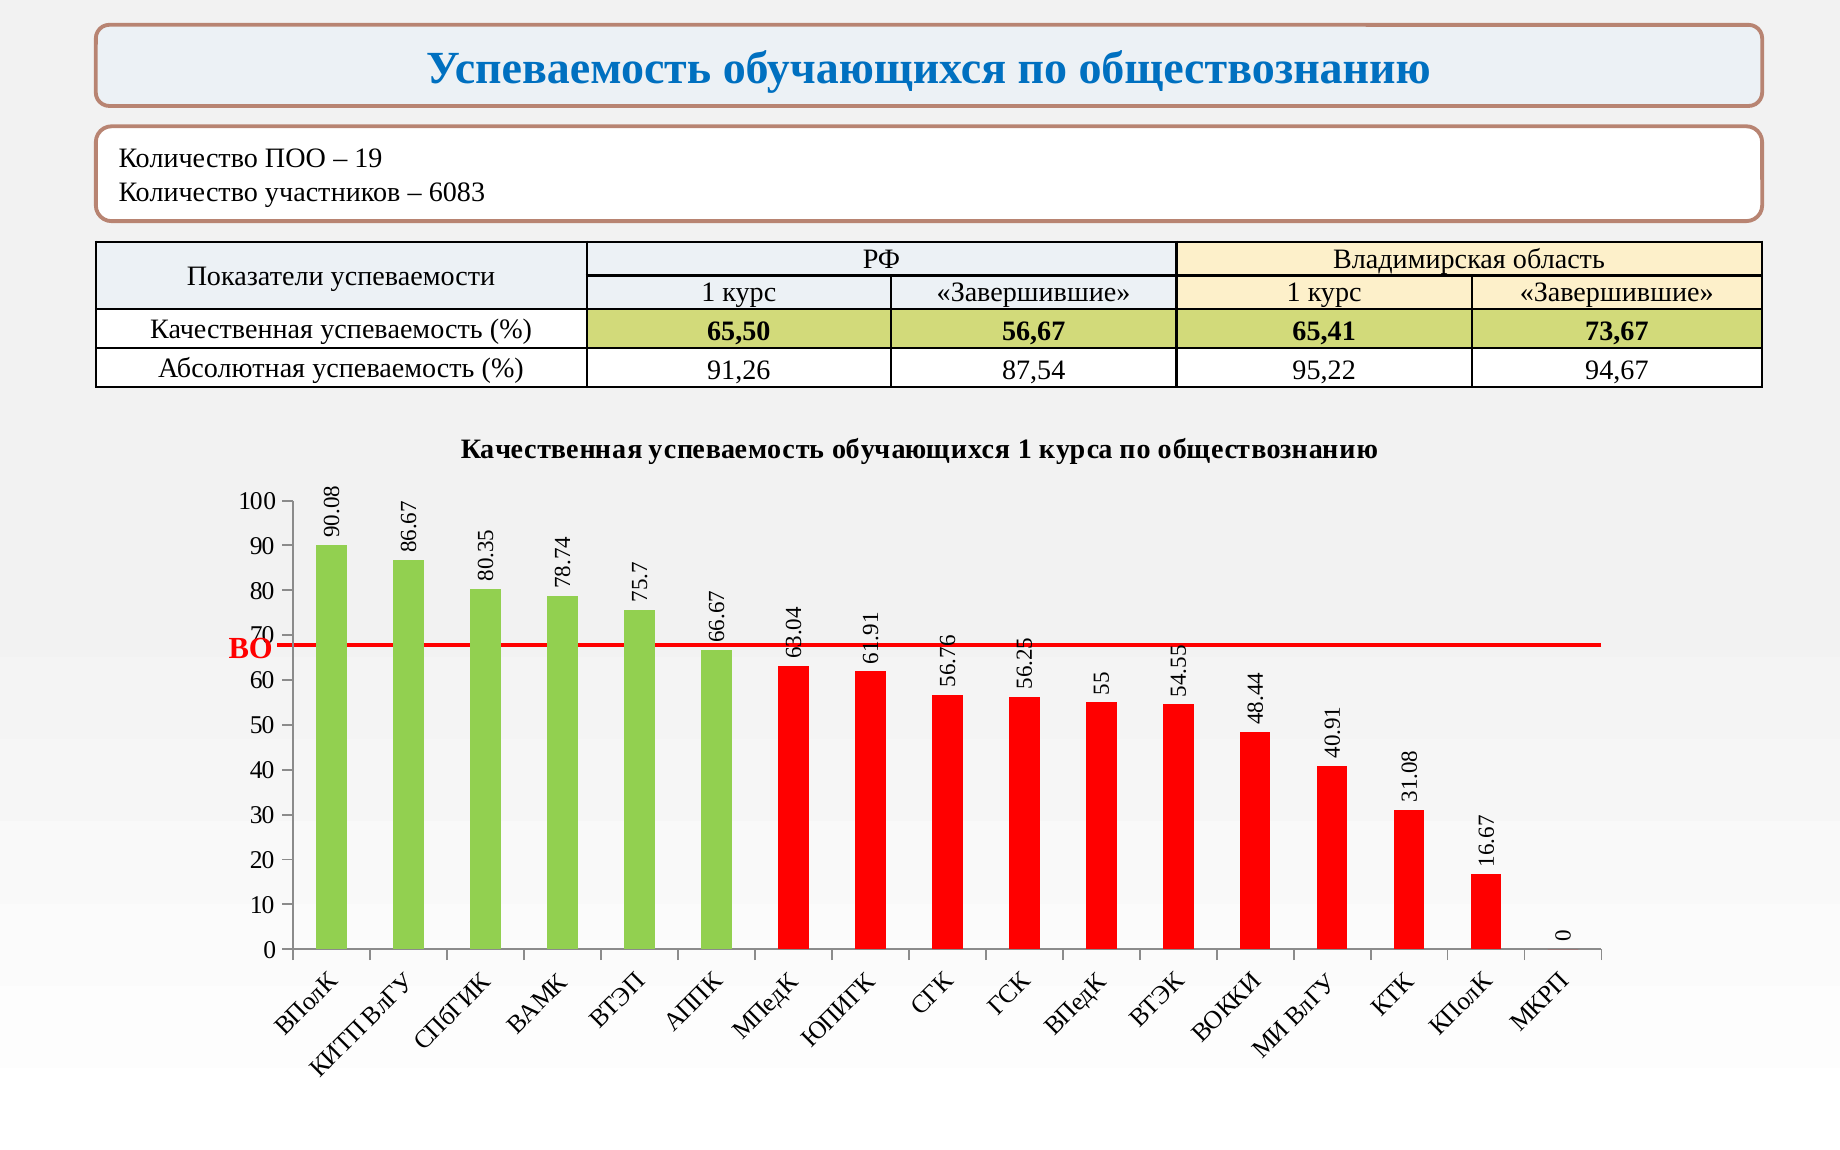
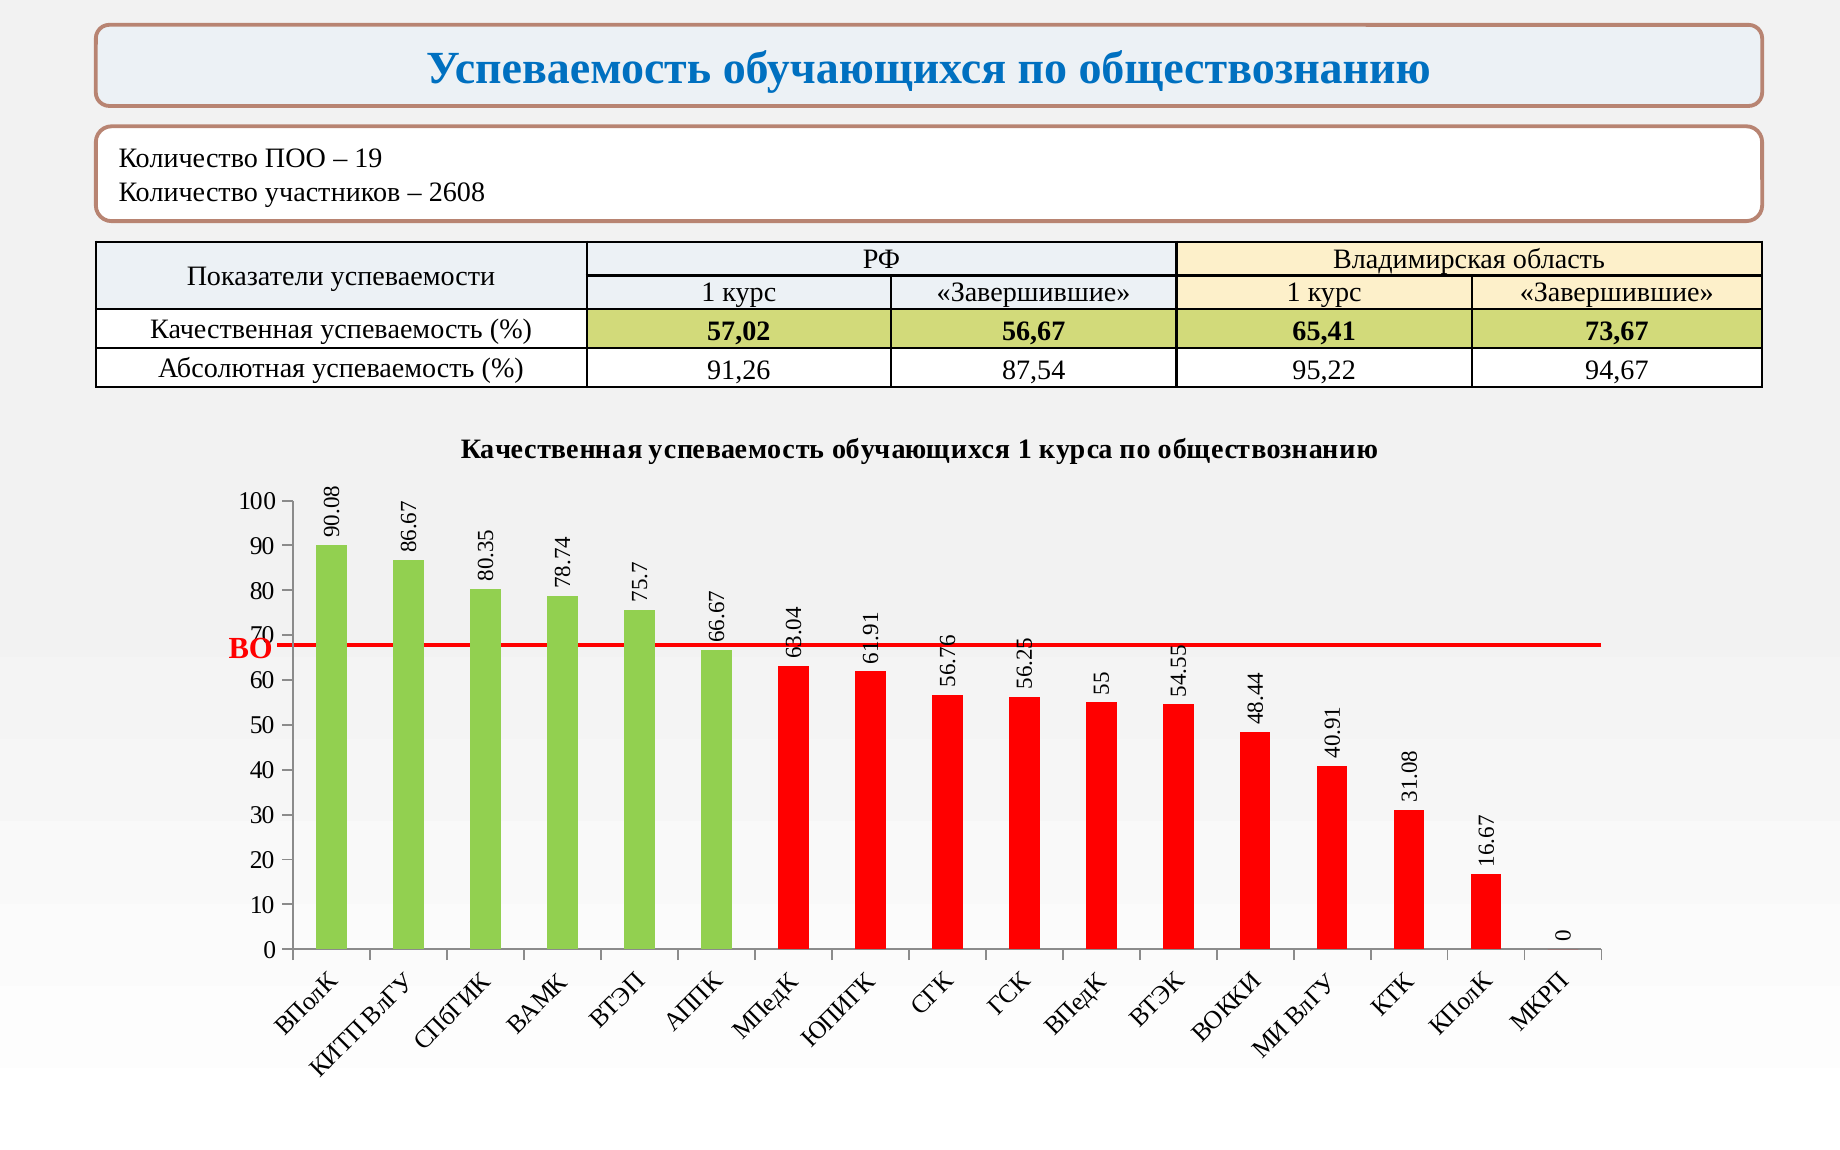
6083: 6083 -> 2608
65,50: 65,50 -> 57,02
